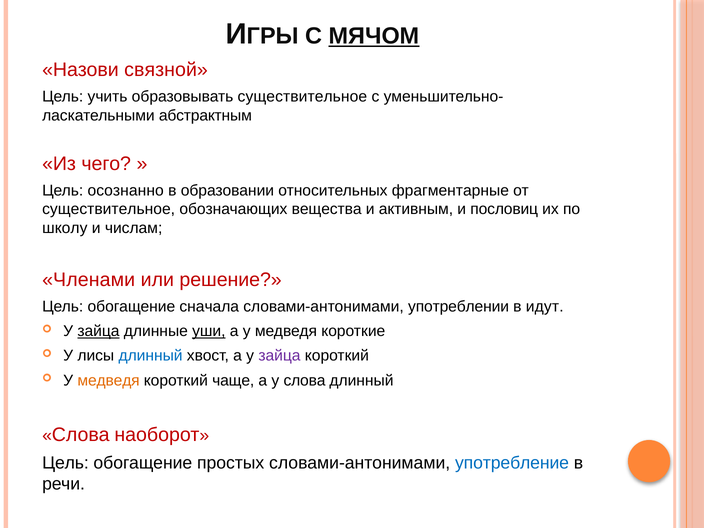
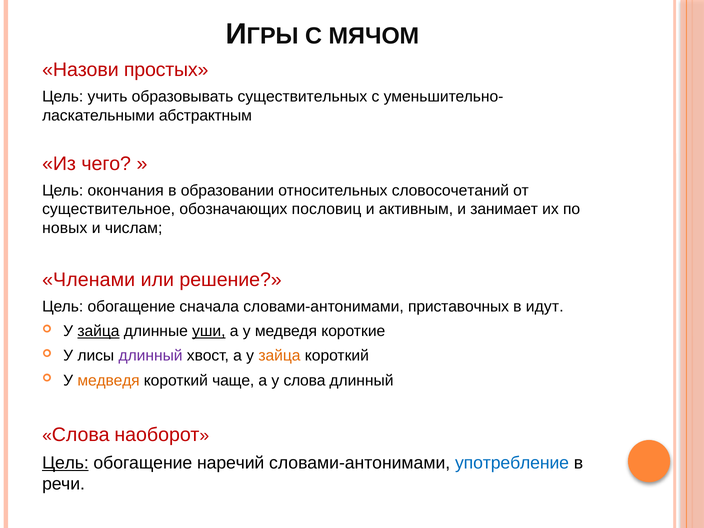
МЯЧОМ underline: present -> none
связной: связной -> простых
образовывать существительное: существительное -> существительных
осознанно: осознанно -> окончания
фрагментарные: фрагментарные -> словосочетаний
вещества: вещества -> пословиц
пословиц: пословиц -> занимает
школу: школу -> новых
употреблении: употреблении -> приставочных
длинный at (151, 356) colour: blue -> purple
зайца at (279, 356) colour: purple -> orange
Цель at (65, 463) underline: none -> present
простых: простых -> наречий
